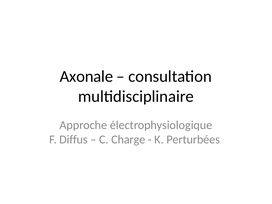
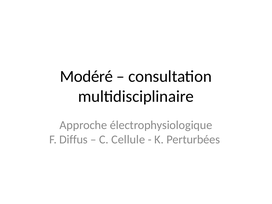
Axonale: Axonale -> Modéré
Charge: Charge -> Cellule
